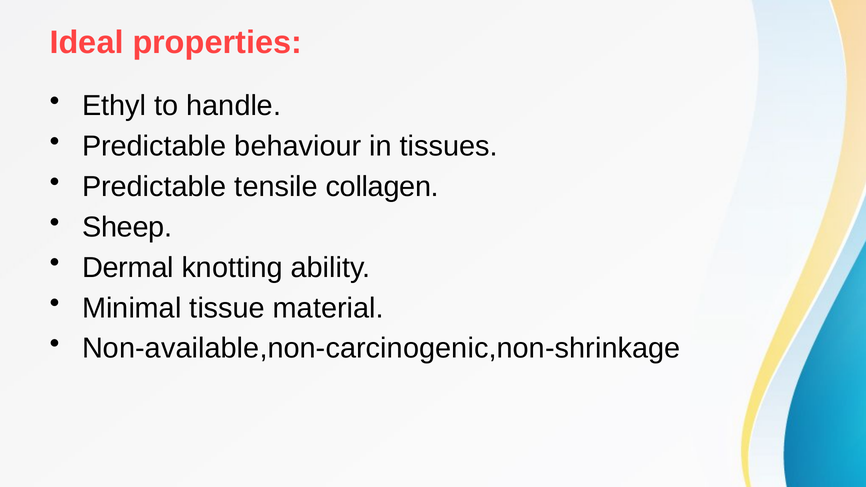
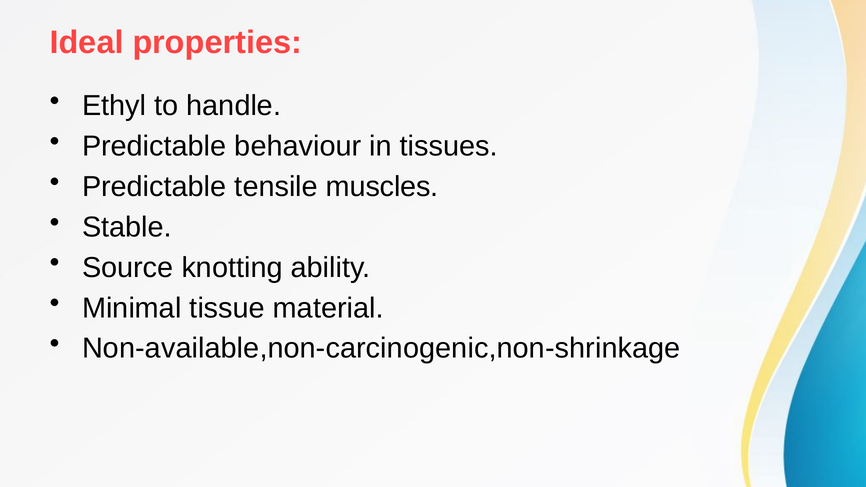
collagen: collagen -> muscles
Sheep: Sheep -> Stable
Dermal: Dermal -> Source
